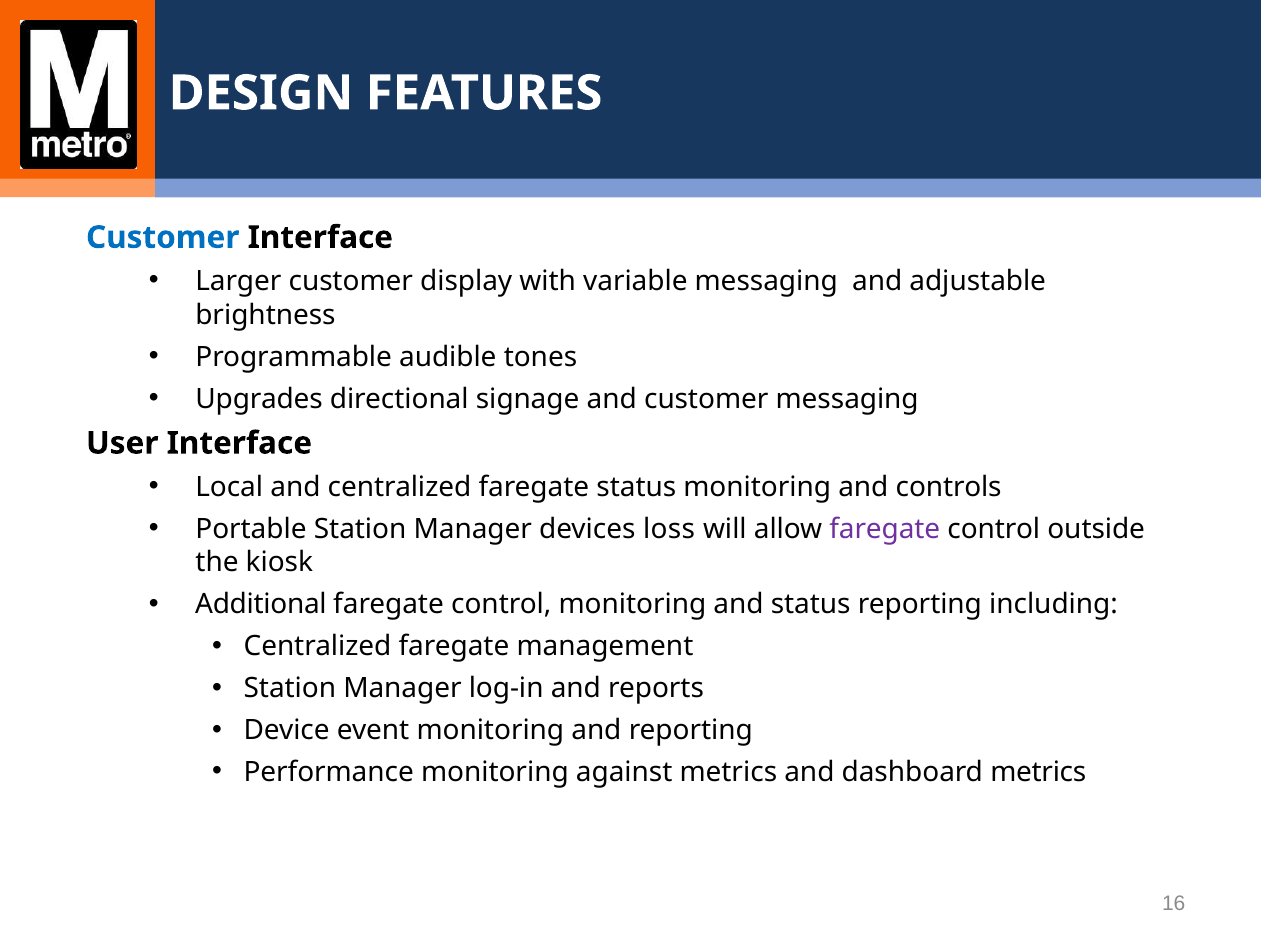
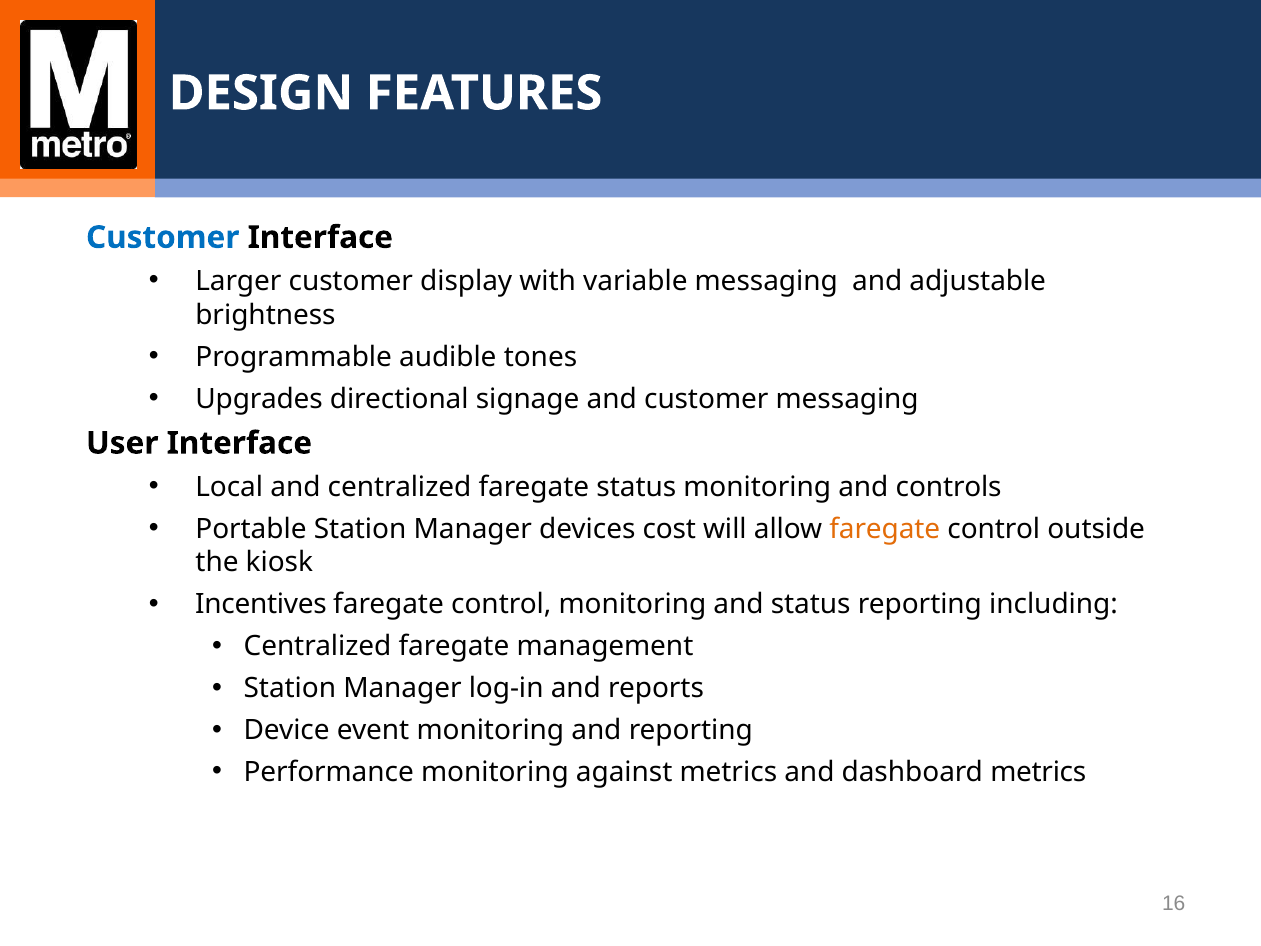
loss: loss -> cost
faregate at (885, 529) colour: purple -> orange
Additional: Additional -> Incentives
